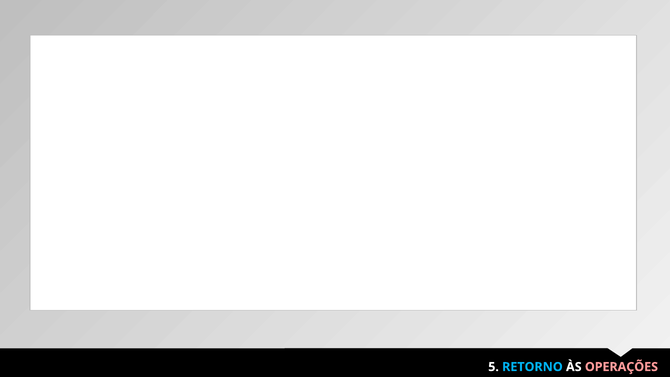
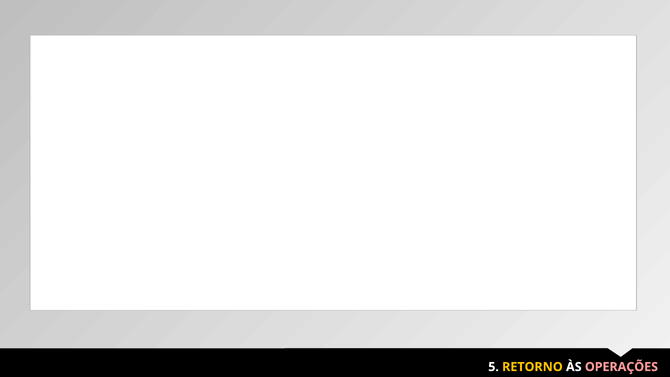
RETORNO colour: light blue -> yellow
